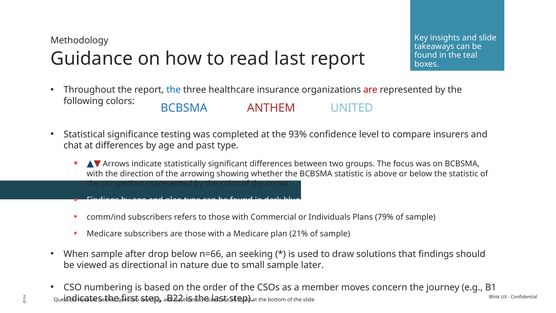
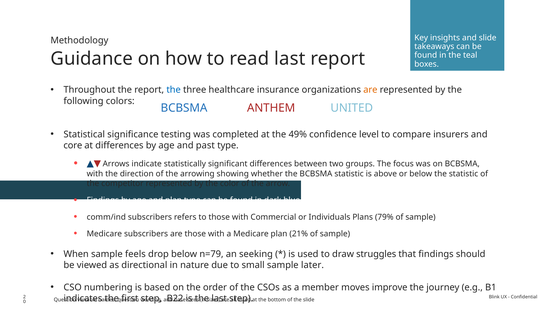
are at (370, 90) colour: red -> orange
93%: 93% -> 49%
chat: chat -> core
after: after -> feels
n=66: n=66 -> n=79
solutions: solutions -> struggles
concern: concern -> improve
